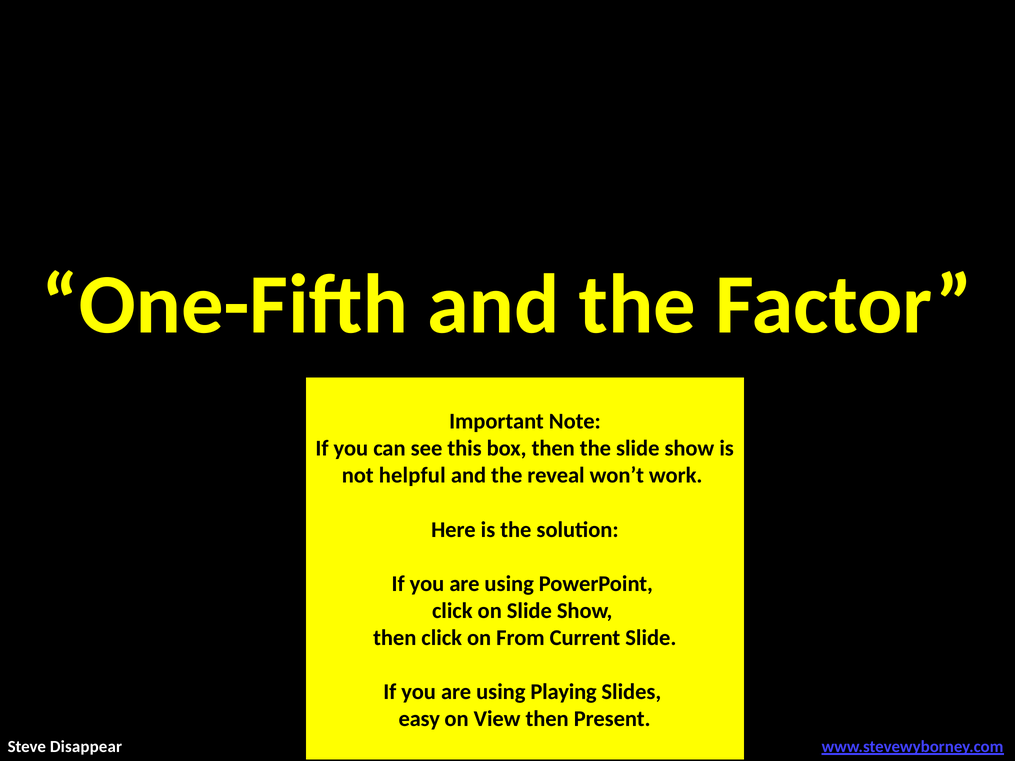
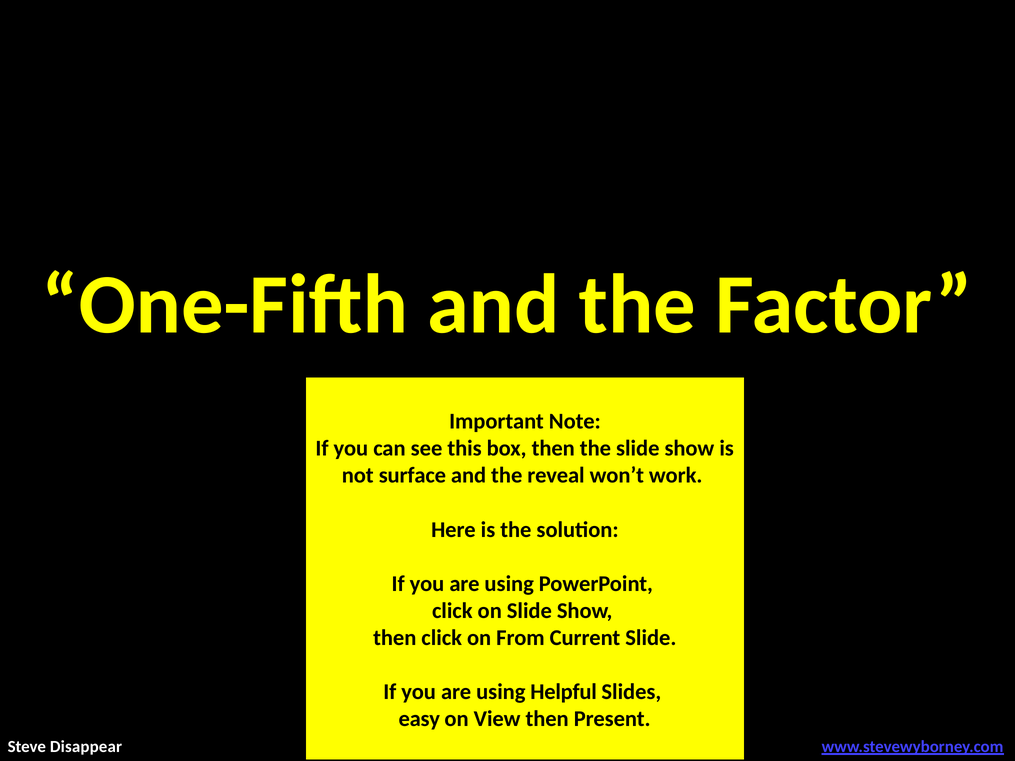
helpful: helpful -> surface
Playing: Playing -> Helpful
